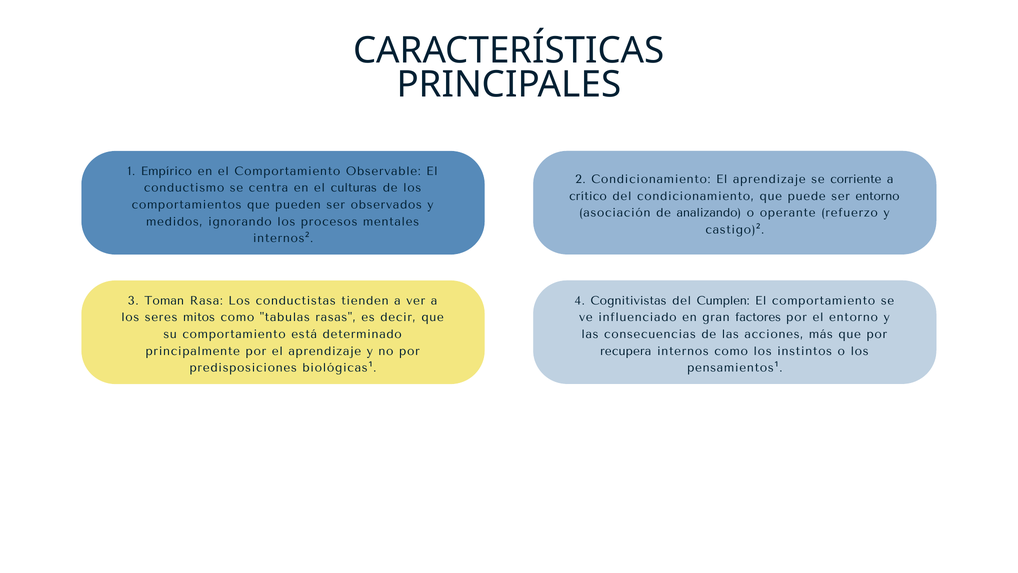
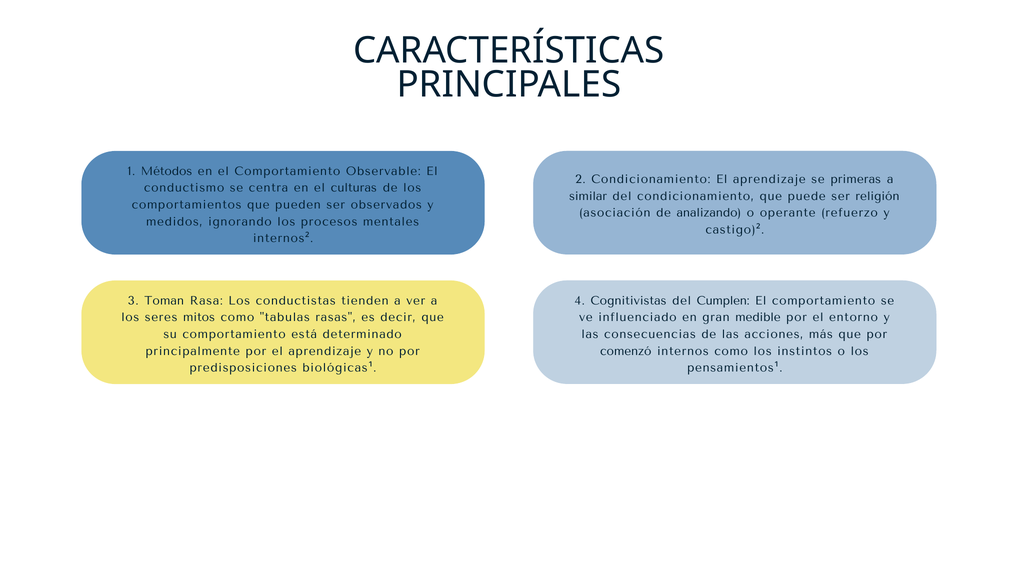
Empírico: Empírico -> Métodos
corriente: corriente -> primeras
crítico: crítico -> similar
ser entorno: entorno -> religión
factores: factores -> medible
recupera: recupera -> comenzó
